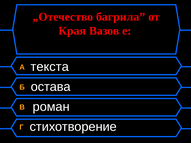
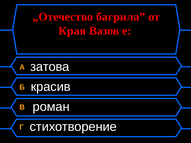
текста: текста -> затова
остава: остава -> красив
